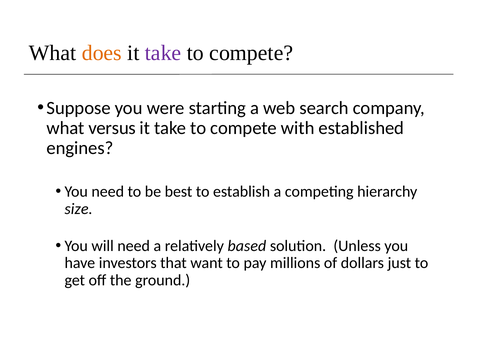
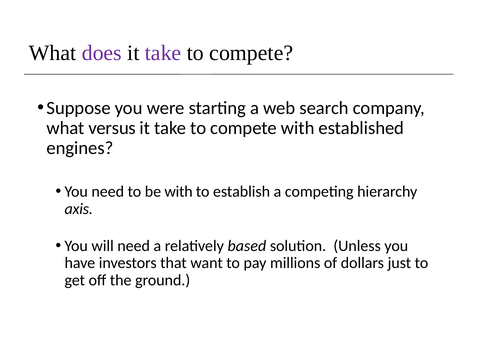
does colour: orange -> purple
be best: best -> with
size: size -> axis
